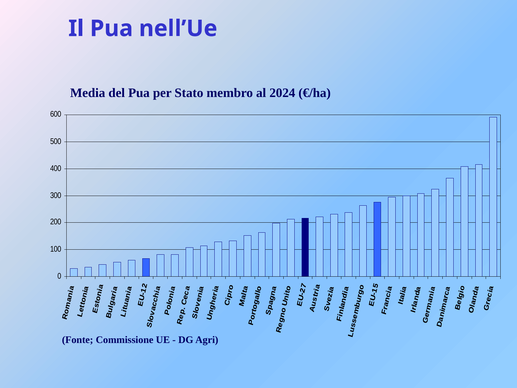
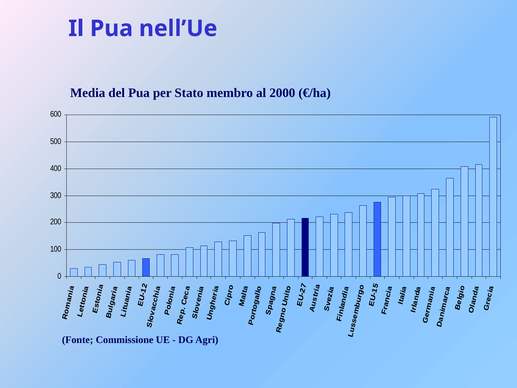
2024: 2024 -> 2000
